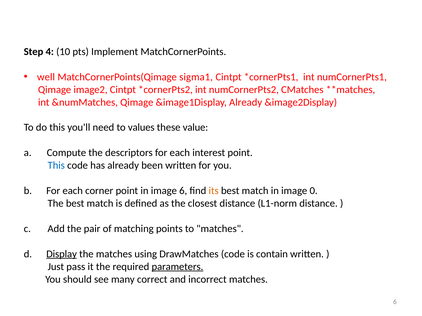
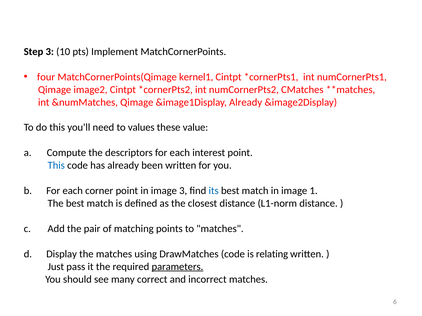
Step 4: 4 -> 3
well: well -> four
sigma1: sigma1 -> kernel1
image 6: 6 -> 3
its colour: orange -> blue
0: 0 -> 1
Display underline: present -> none
contain: contain -> relating
